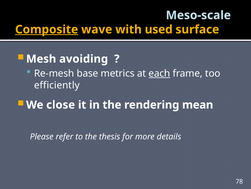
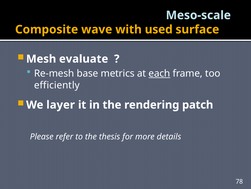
Composite underline: present -> none
avoiding: avoiding -> evaluate
close: close -> layer
mean: mean -> patch
